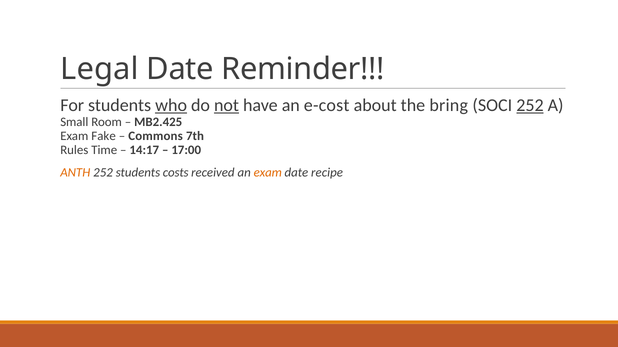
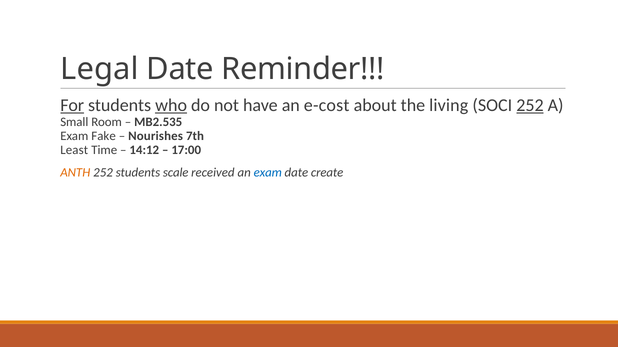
For underline: none -> present
not underline: present -> none
bring: bring -> living
MB2.425: MB2.425 -> MB2.535
Commons: Commons -> Nourishes
Rules: Rules -> Least
14:17: 14:17 -> 14:12
costs: costs -> scale
exam at (268, 173) colour: orange -> blue
recipe: recipe -> create
